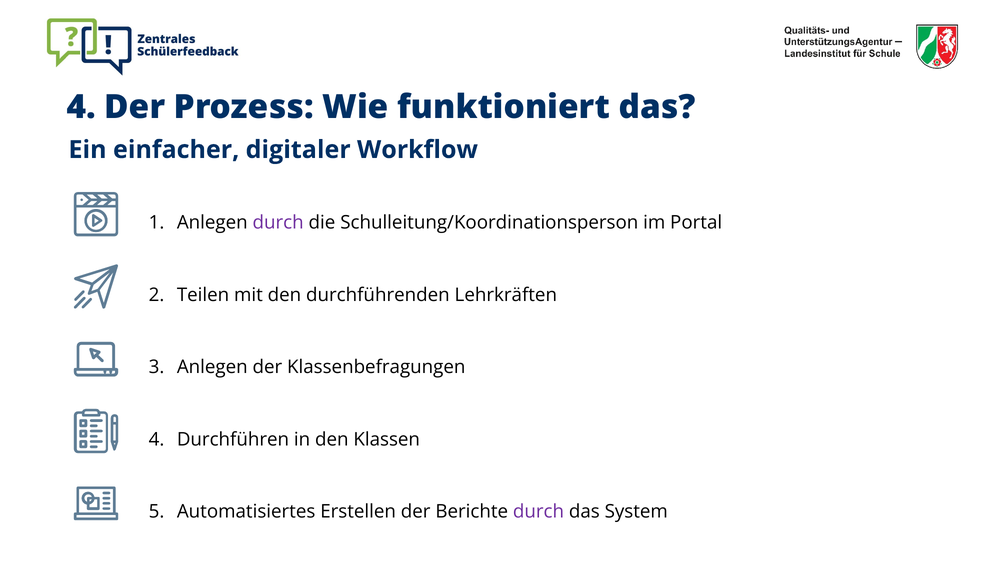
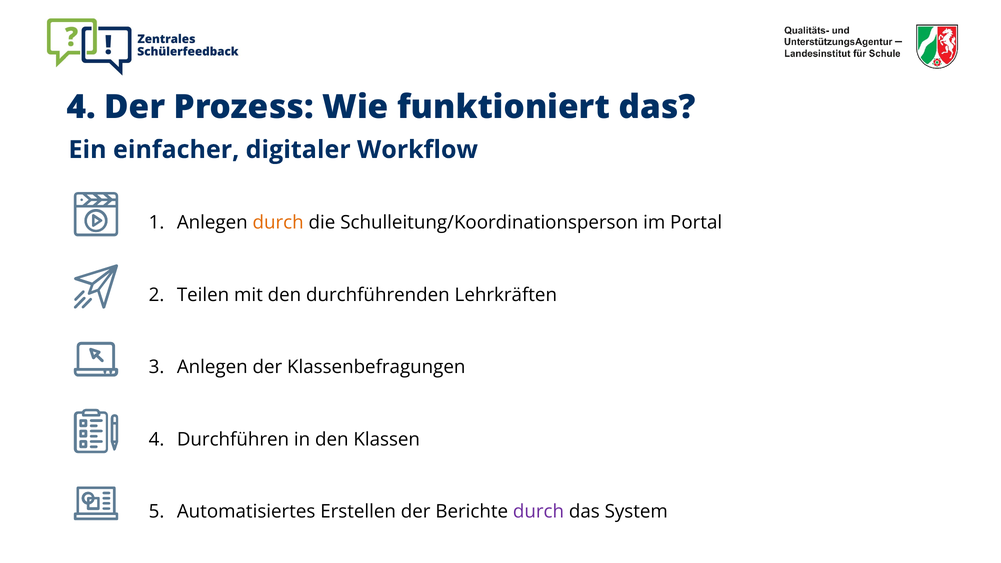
durch at (278, 223) colour: purple -> orange
